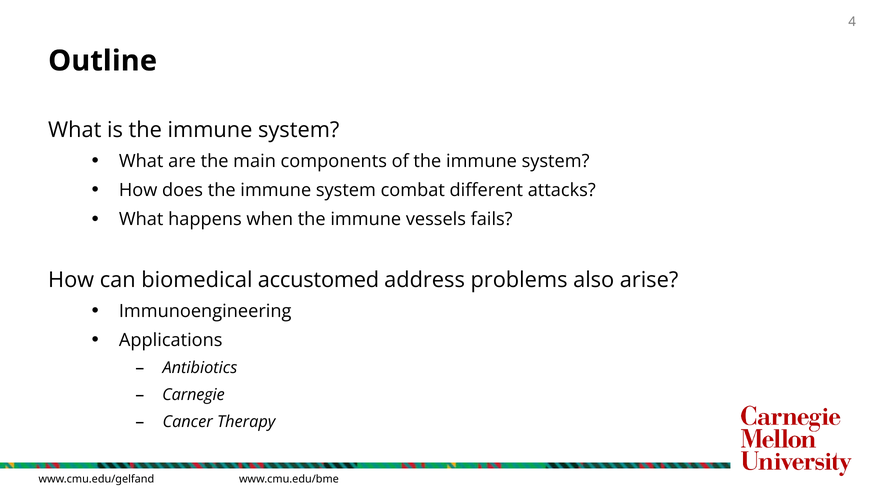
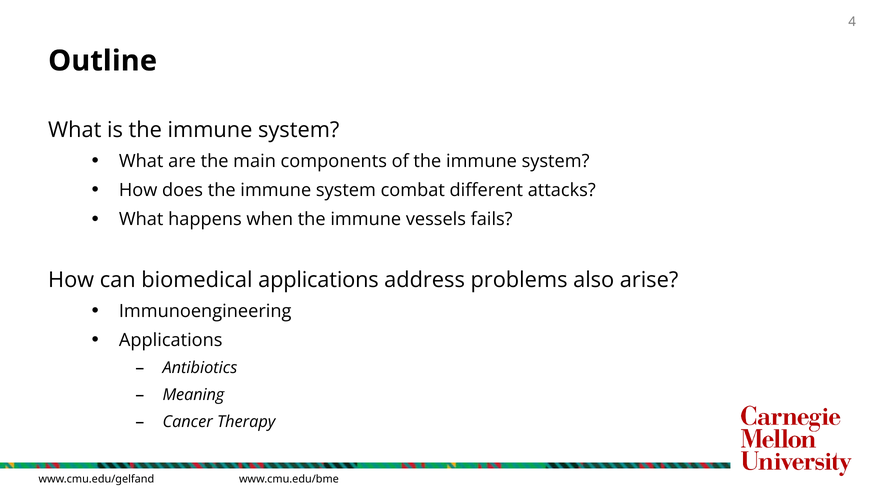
biomedical accustomed: accustomed -> applications
Carnegie: Carnegie -> Meaning
